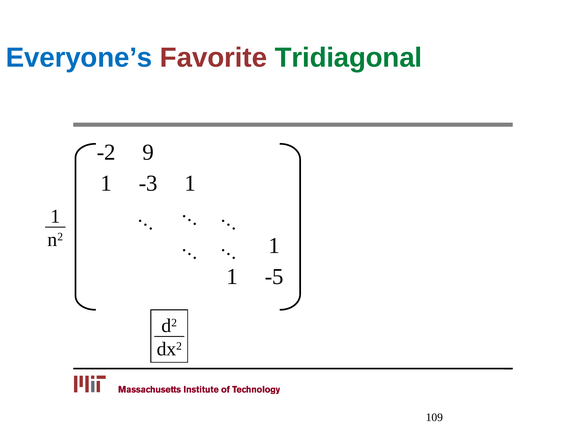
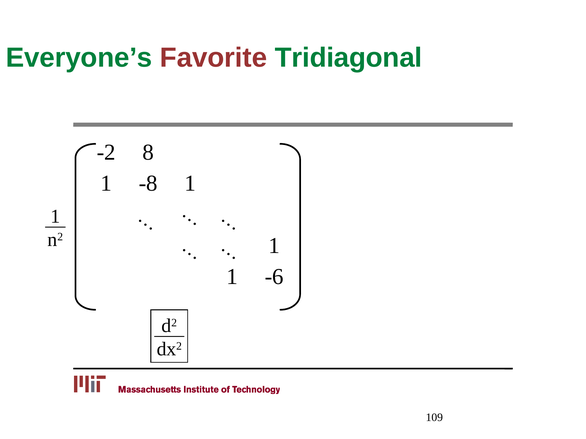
Everyone’s colour: blue -> green
9: 9 -> 8
-3: -3 -> -8
-5: -5 -> -6
